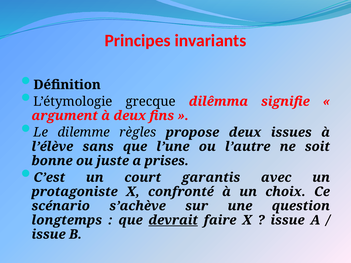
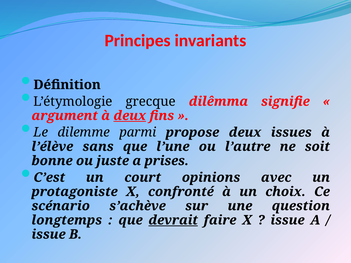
deux at (130, 116) underline: none -> present
règles: règles -> parmi
garantis: garantis -> opinions
